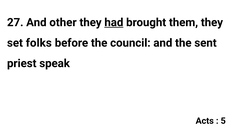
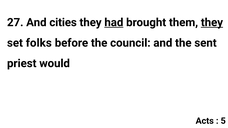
other: other -> cities
they at (212, 22) underline: none -> present
speak: speak -> would
